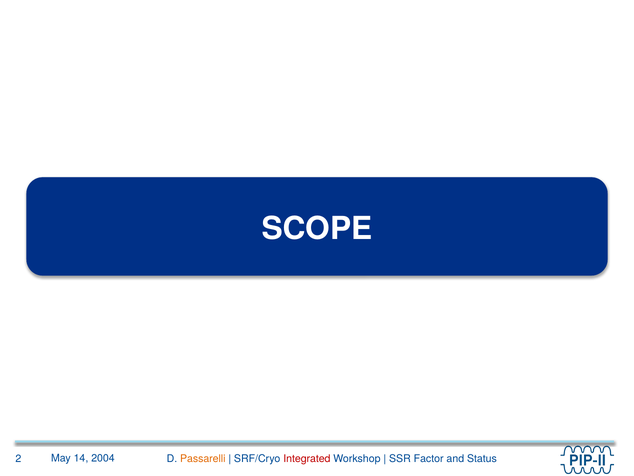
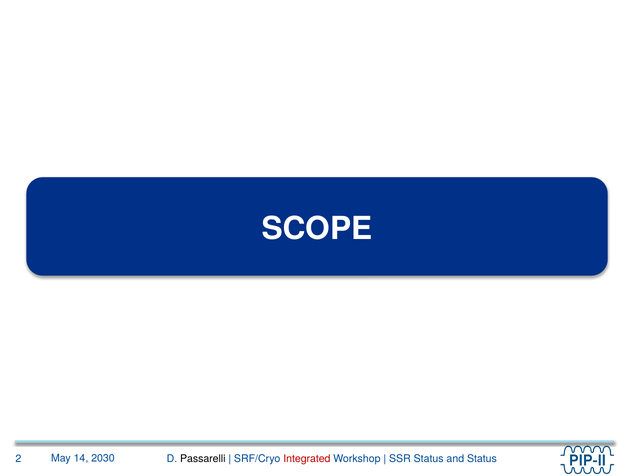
2004: 2004 -> 2030
Passarelli colour: orange -> black
SSR Factor: Factor -> Status
